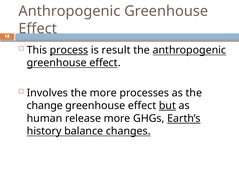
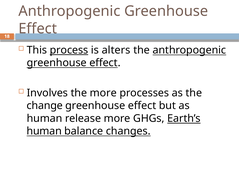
result: result -> alters
but underline: present -> none
history at (44, 131): history -> human
